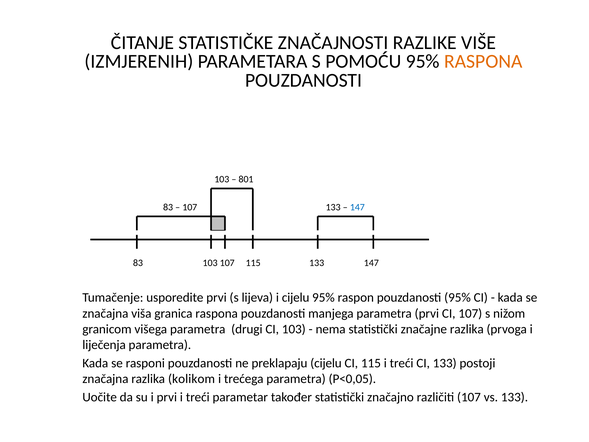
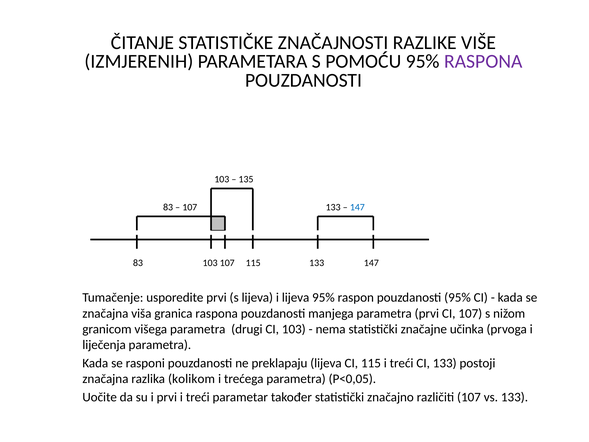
RASPONA at (483, 61) colour: orange -> purple
801: 801 -> 135
i cijelu: cijelu -> lijeva
značajne razlika: razlika -> učinka
preklapaju cijelu: cijelu -> lijeva
